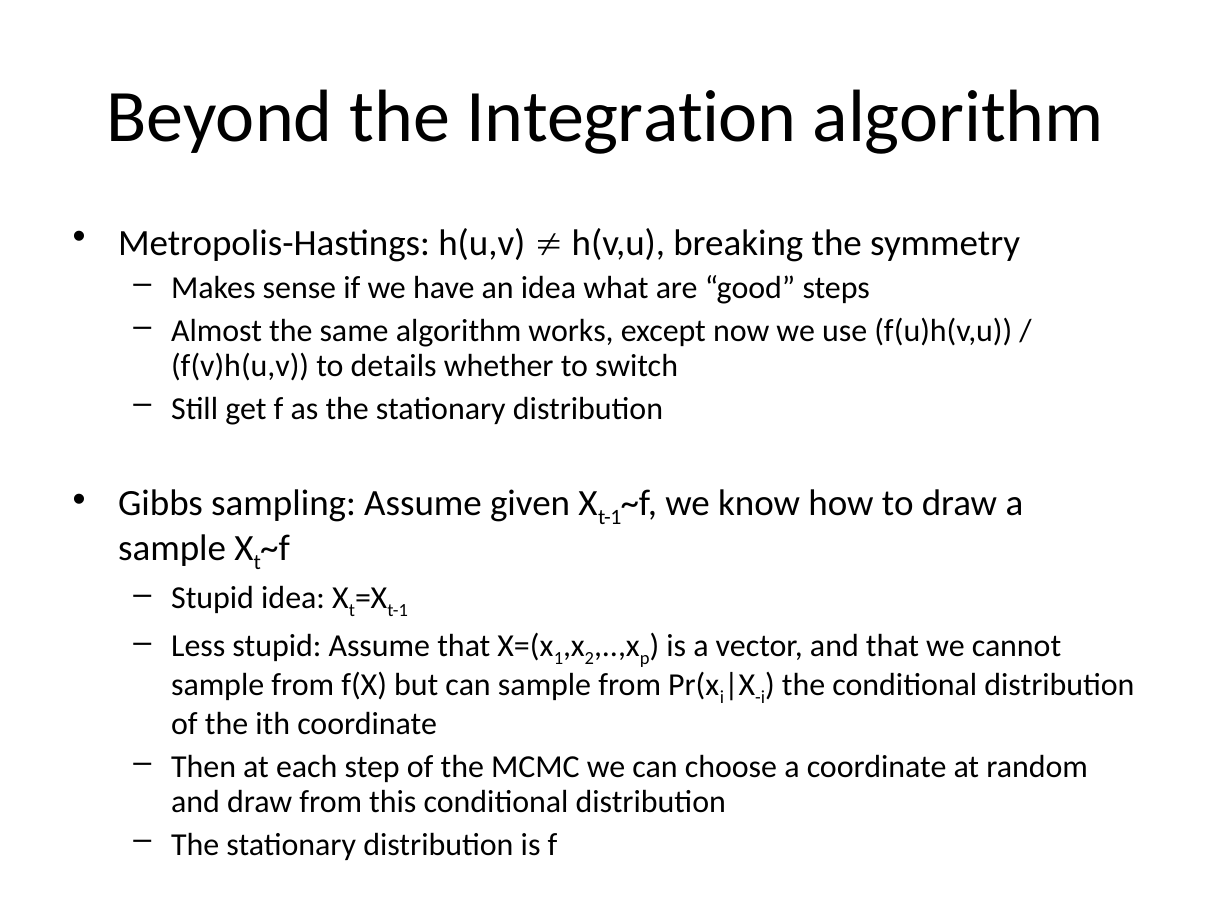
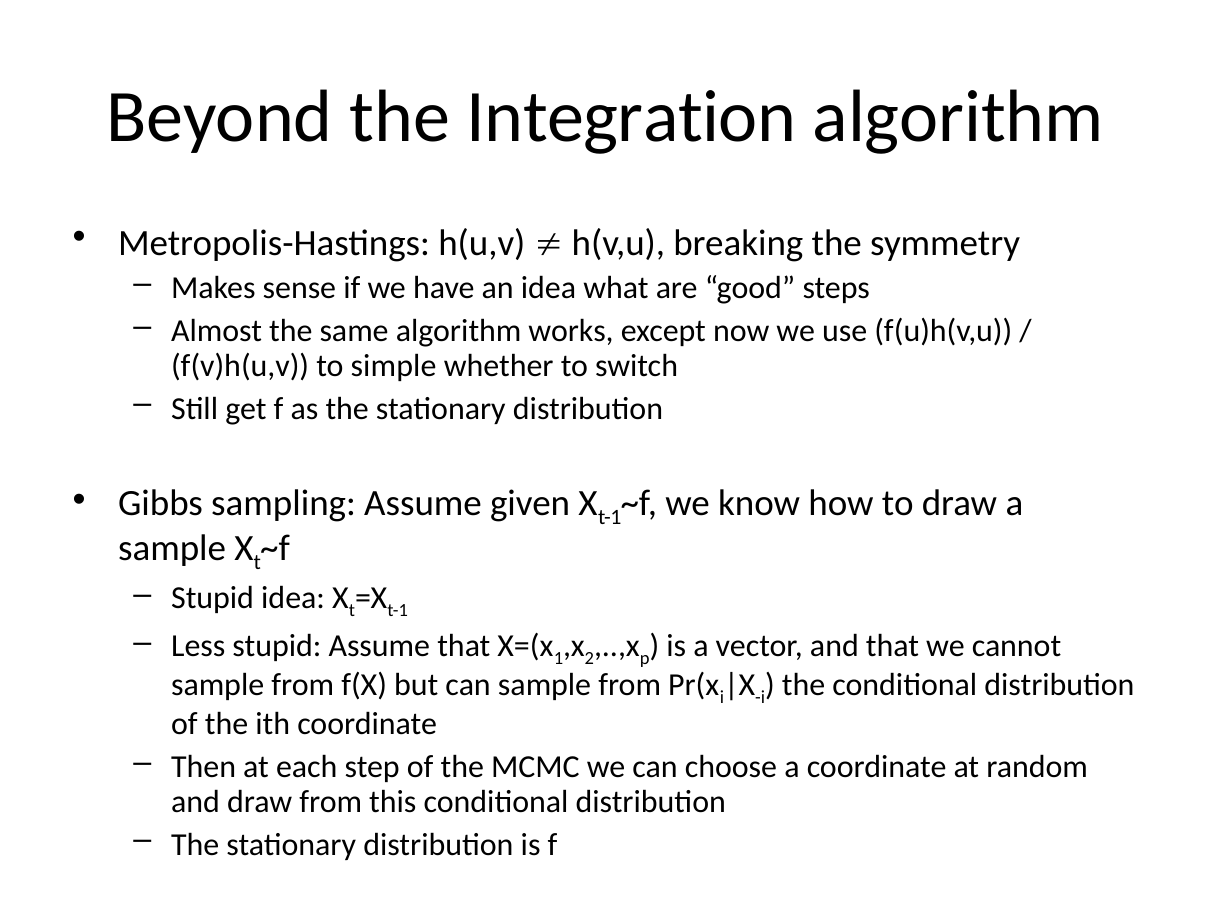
details: details -> simple
